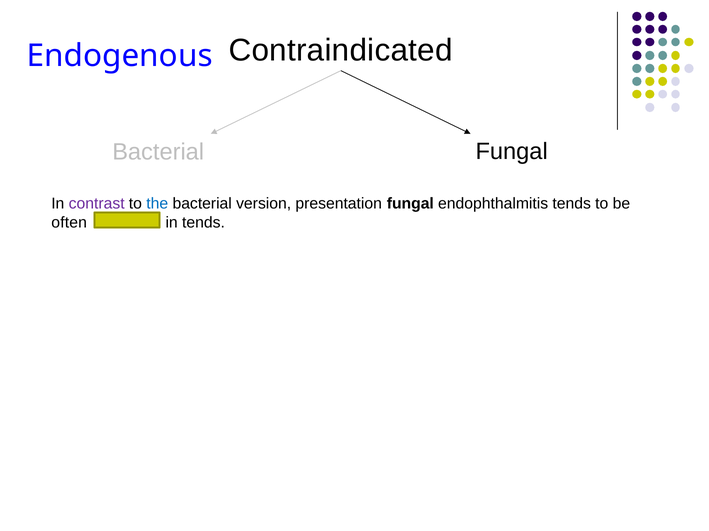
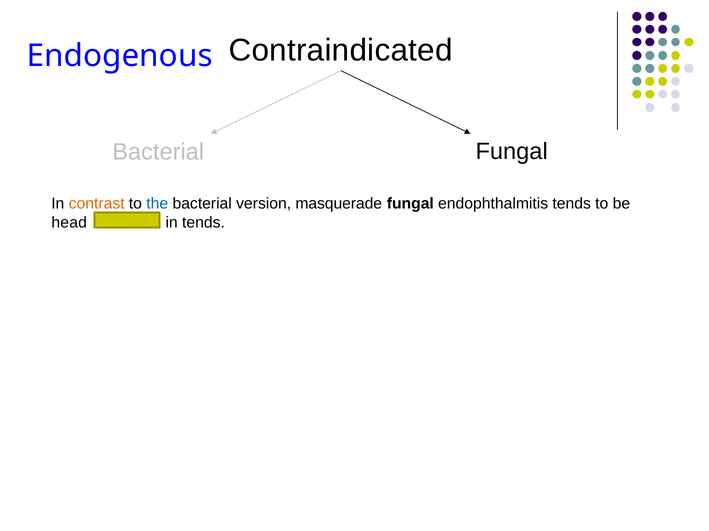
contrast colour: purple -> orange
presentation: presentation -> masquerade
often: often -> head
